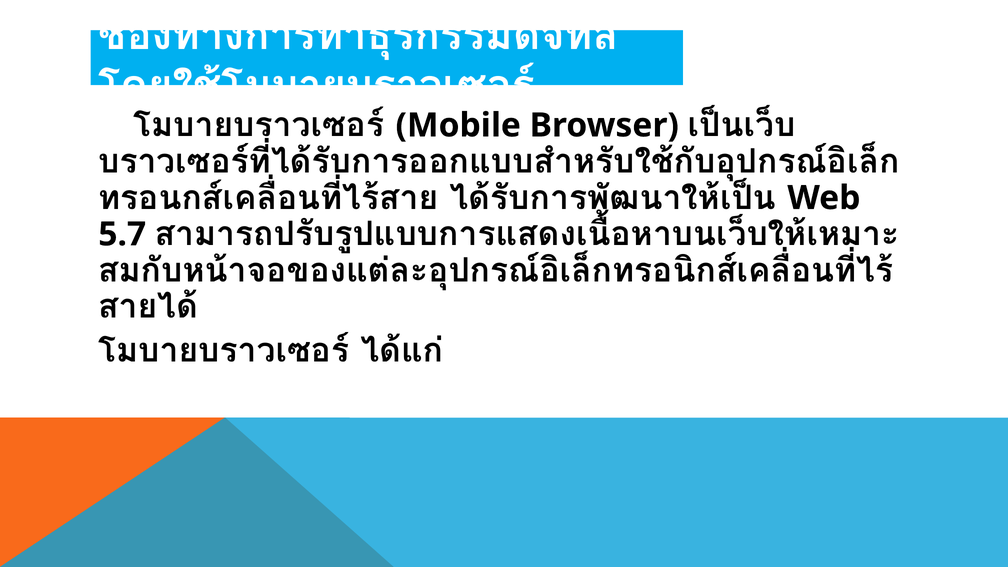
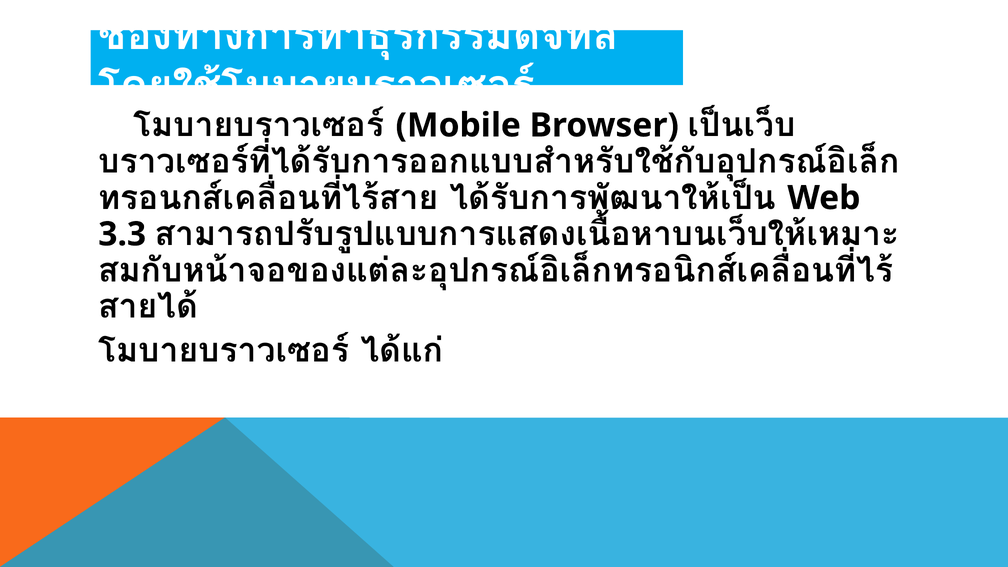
5.7: 5.7 -> 3.3
